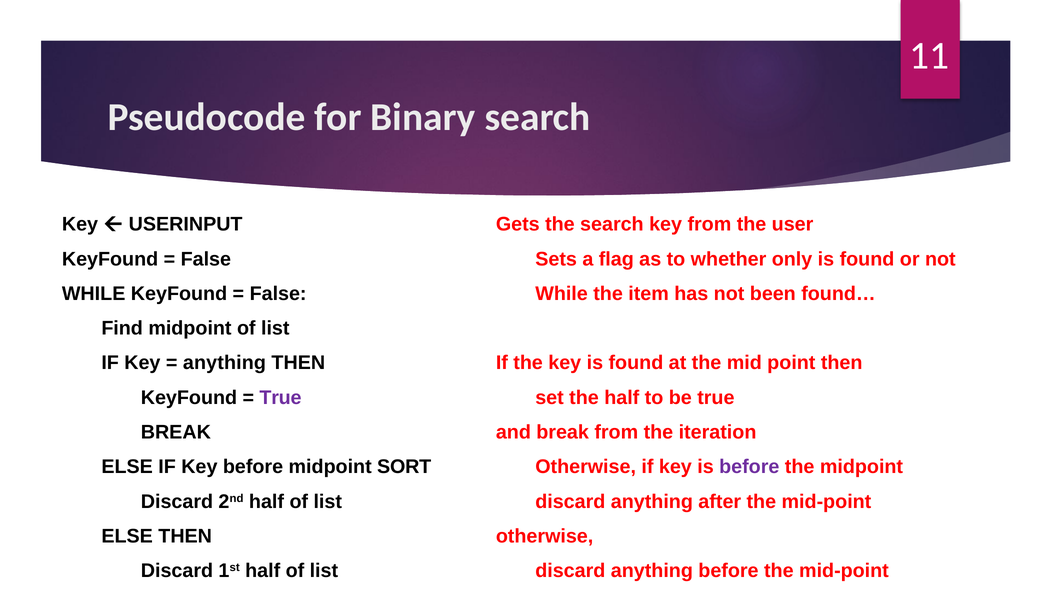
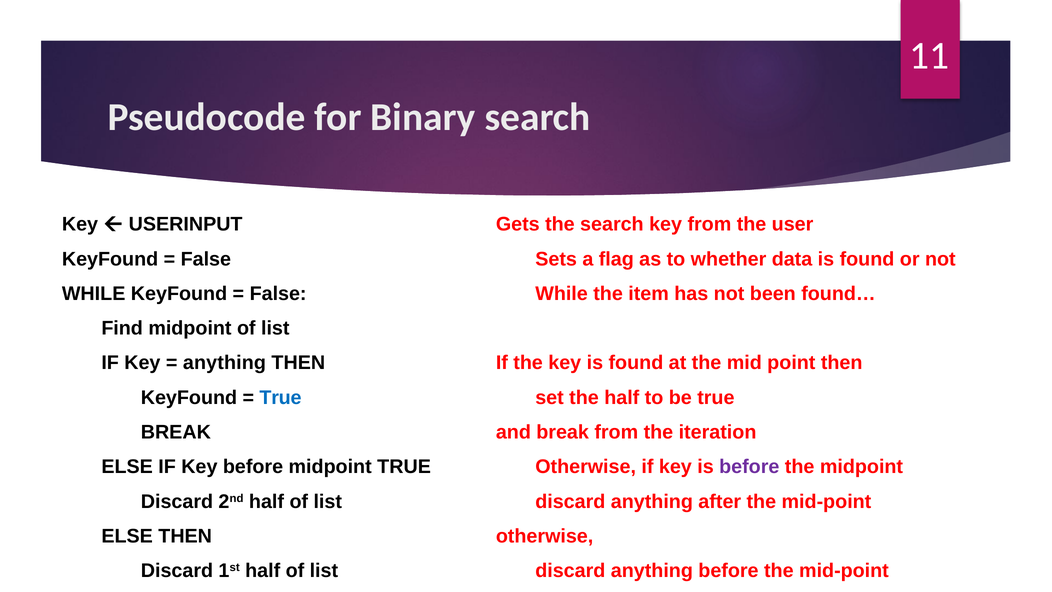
only: only -> data
True at (280, 397) colour: purple -> blue
midpoint SORT: SORT -> TRUE
